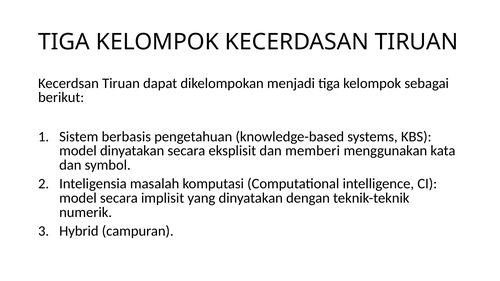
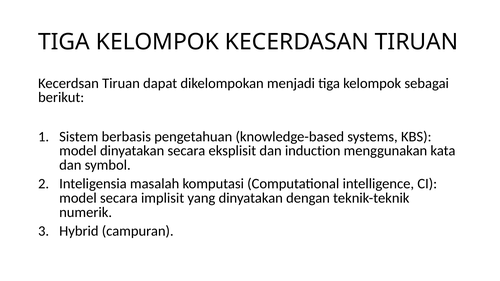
memberi: memberi -> induction
